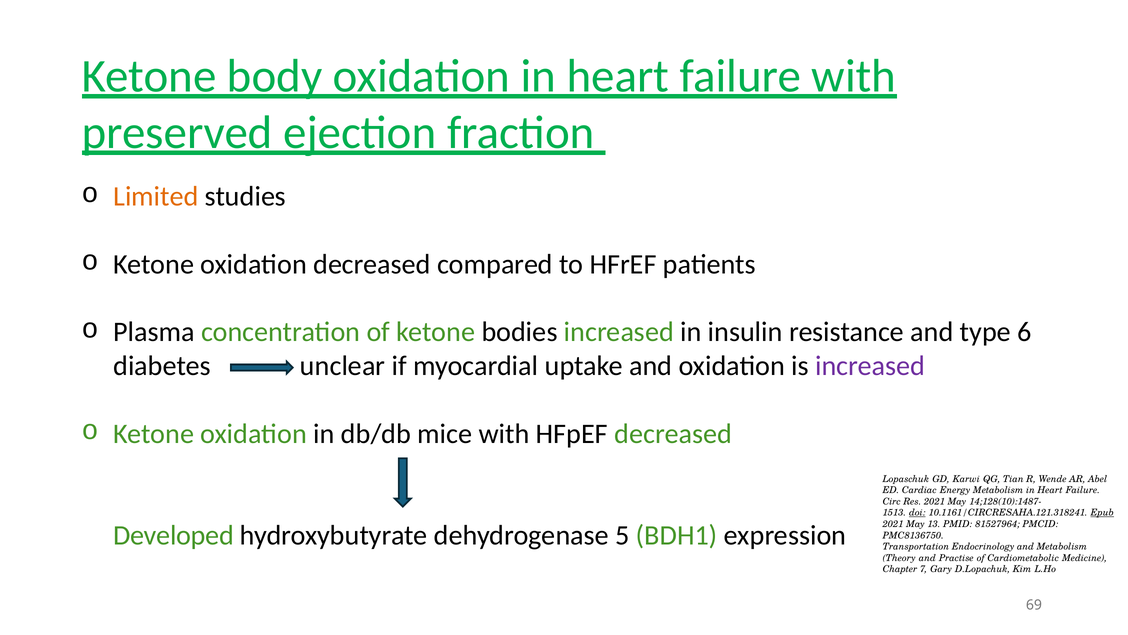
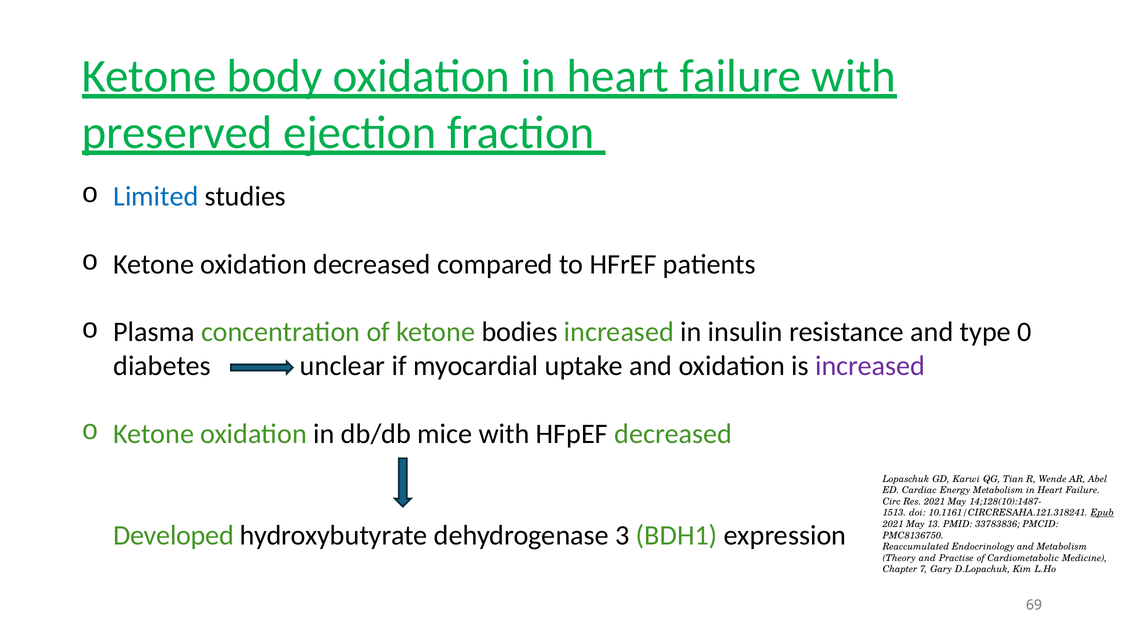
Limited colour: orange -> blue
6: 6 -> 0
doi underline: present -> none
81527964: 81527964 -> 33783836
5: 5 -> 3
Transportation: Transportation -> Reaccumulated
